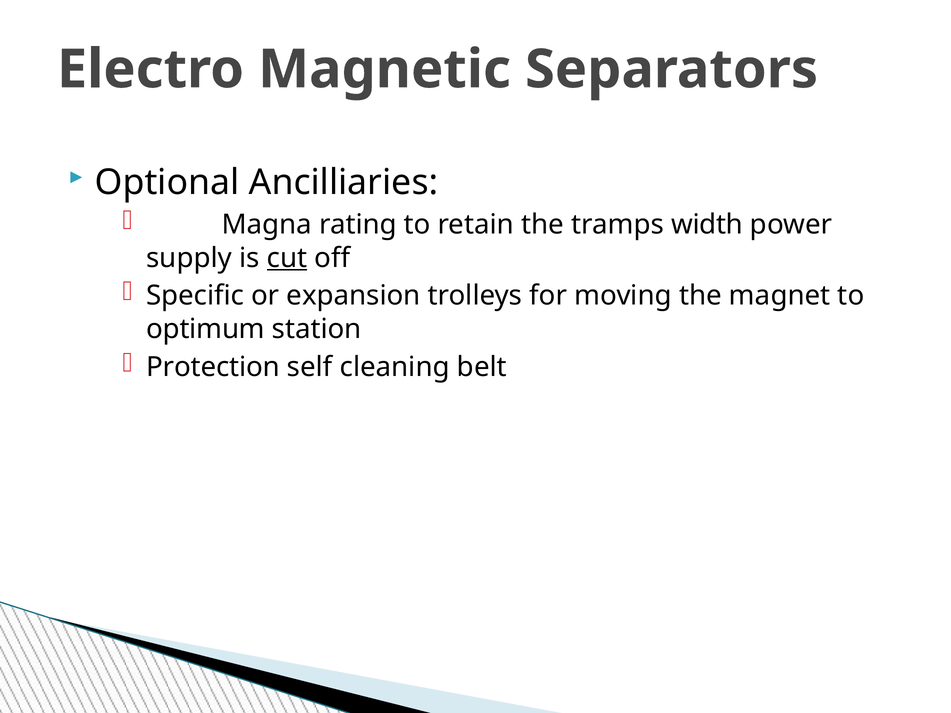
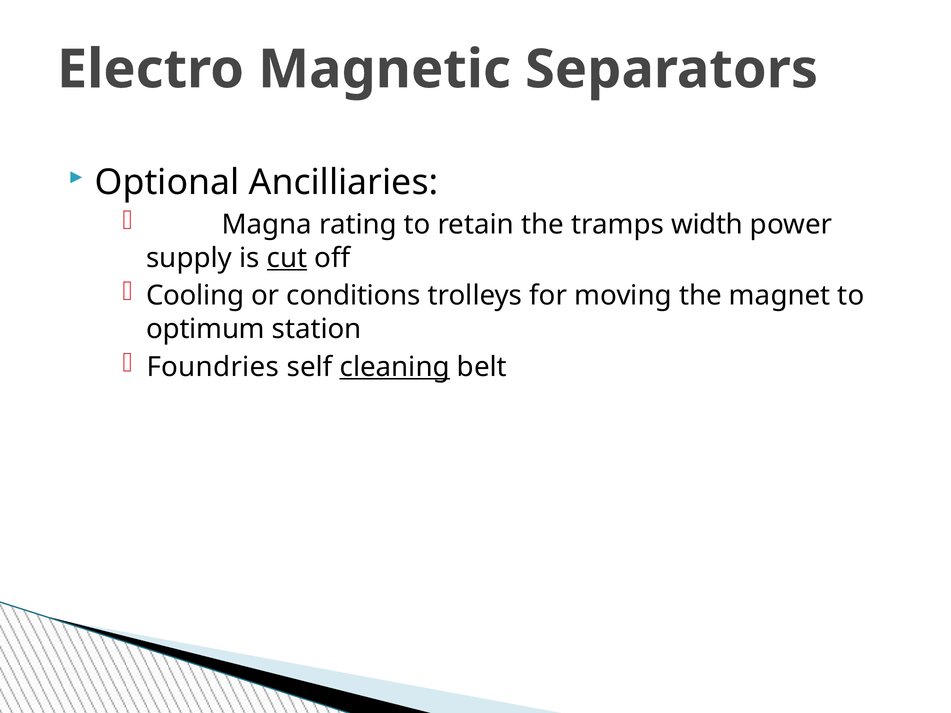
Specific: Specific -> Cooling
expansion: expansion -> conditions
Protection: Protection -> Foundries
cleaning underline: none -> present
